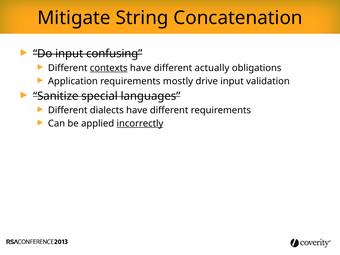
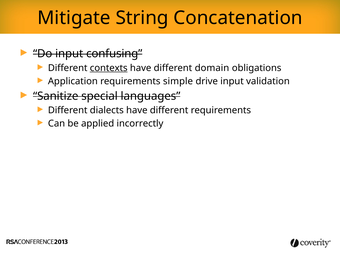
actually: actually -> domain
mostly: mostly -> simple
incorrectly underline: present -> none
